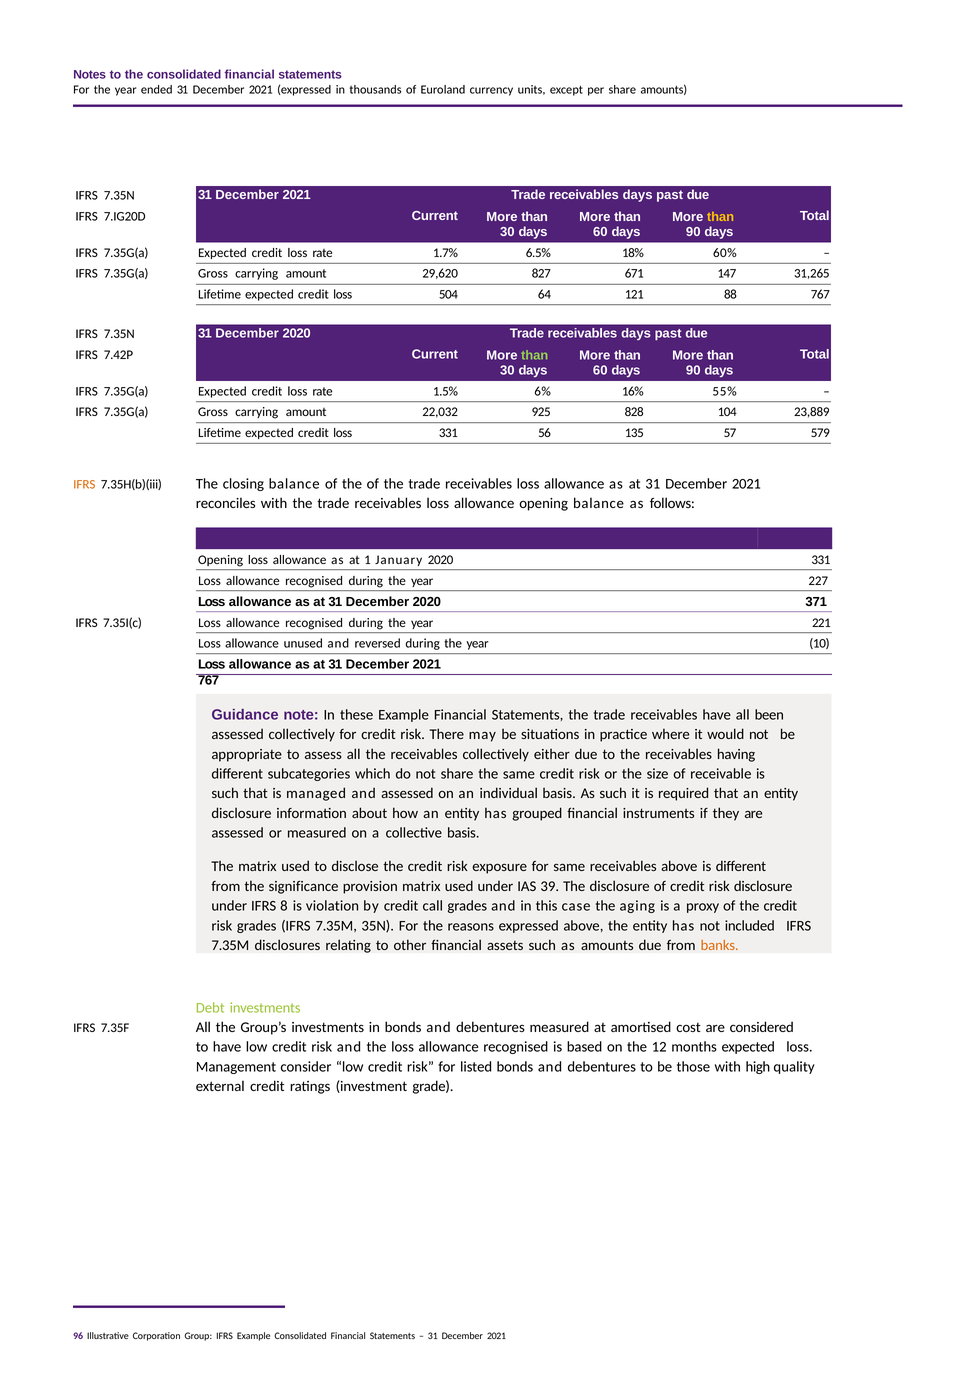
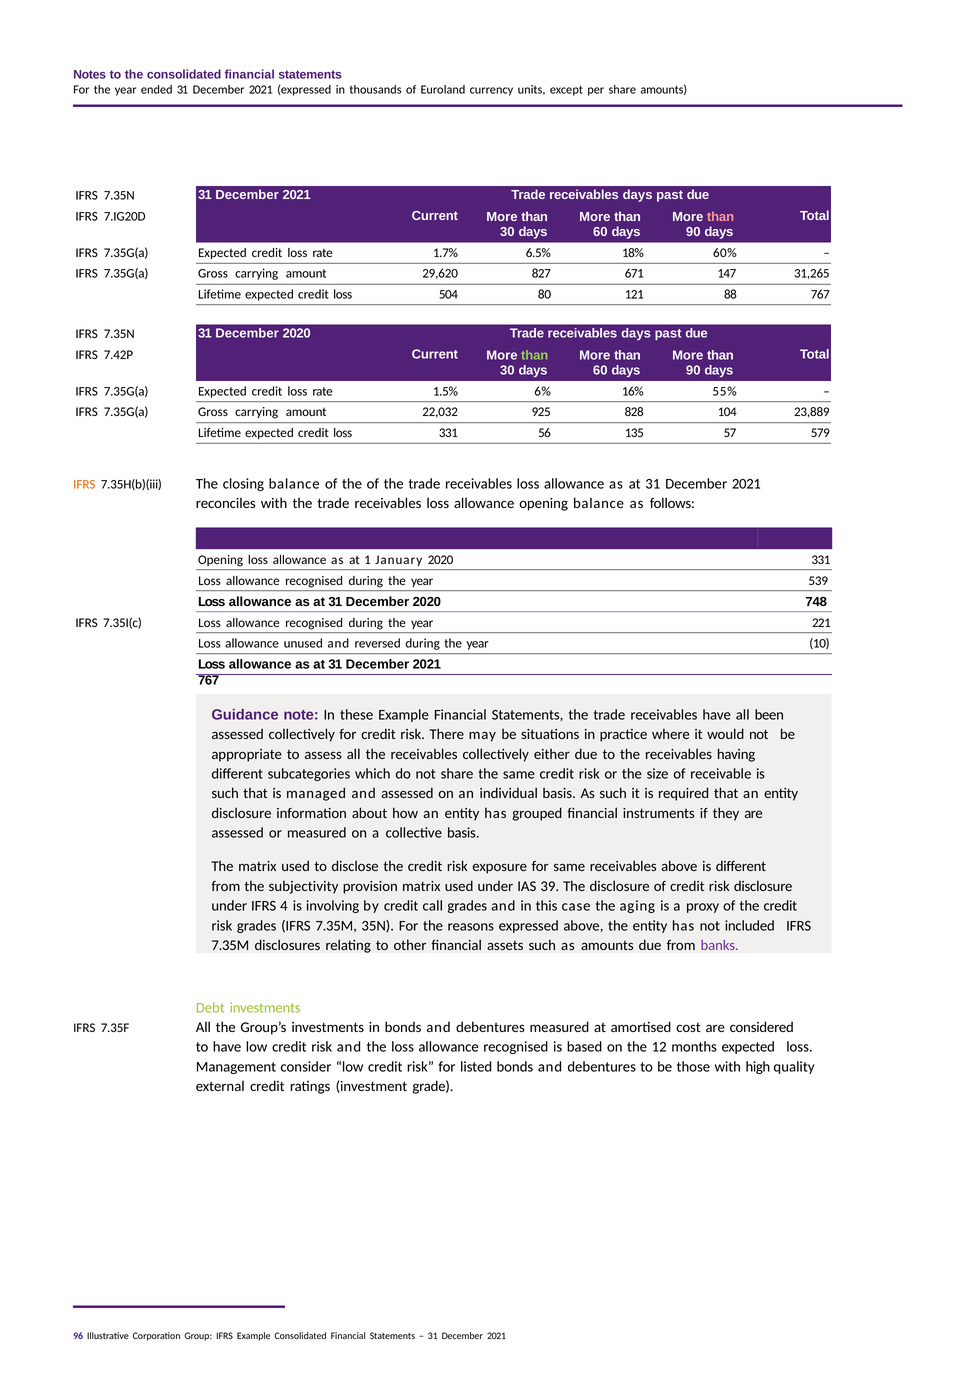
than at (721, 217) colour: yellow -> pink
64: 64 -> 80
227: 227 -> 539
371: 371 -> 748
significance: significance -> subjectivity
8: 8 -> 4
violation: violation -> involving
banks colour: orange -> purple
